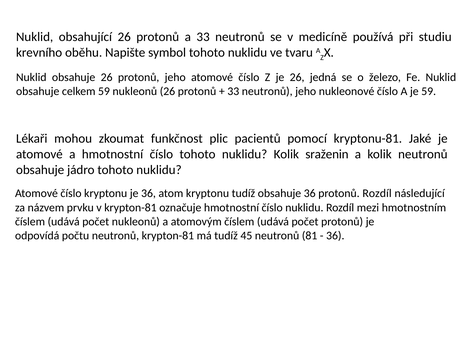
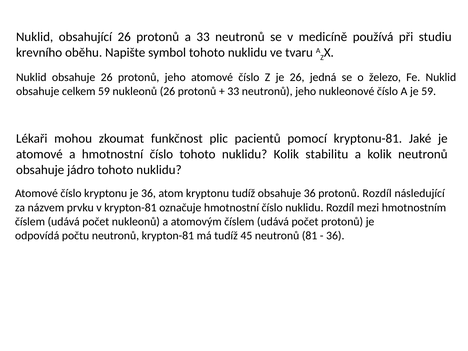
sraženin: sraženin -> stabilitu
